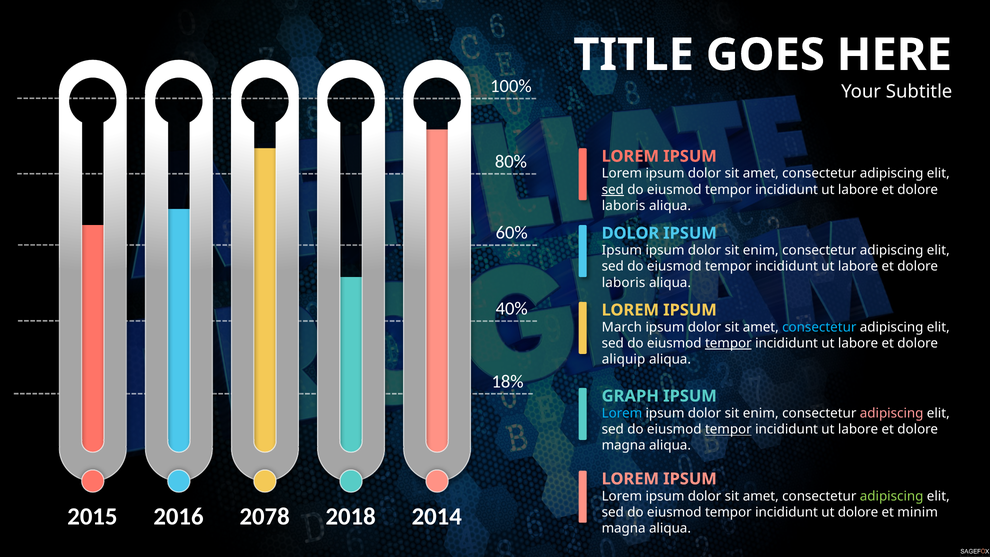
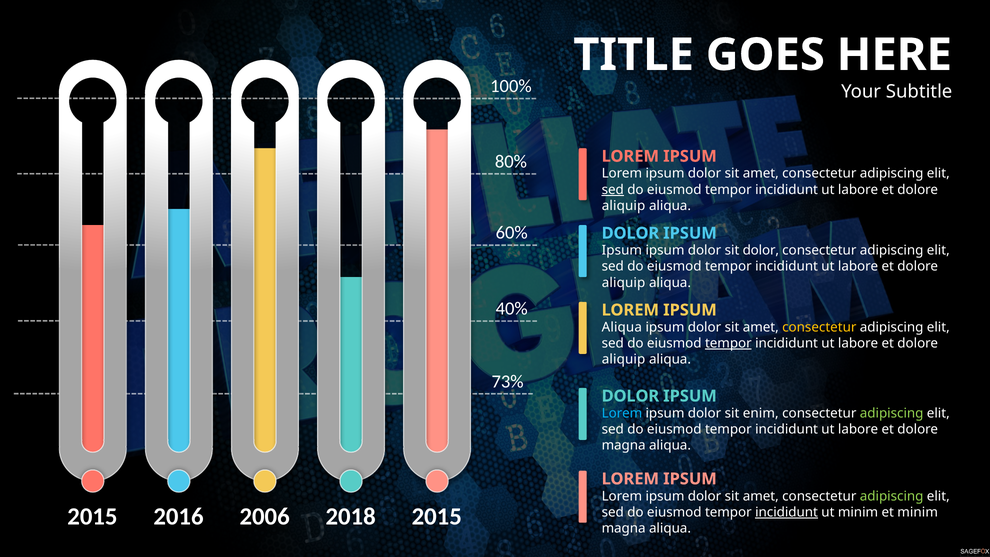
laboris at (624, 206): laboris -> aliquip
enim at (761, 250): enim -> dolor
laboris at (624, 283): laboris -> aliquip
March at (622, 327): March -> Aliqua
consectetur at (819, 327) colour: light blue -> yellow
18%: 18% -> 73%
GRAPH at (630, 396): GRAPH -> DOLOR
adipiscing at (892, 413) colour: pink -> light green
tempor at (728, 429) underline: present -> none
2078: 2078 -> 2006
2018 2014: 2014 -> 2015
incididunt at (787, 512) underline: none -> present
ut dolore: dolore -> minim
